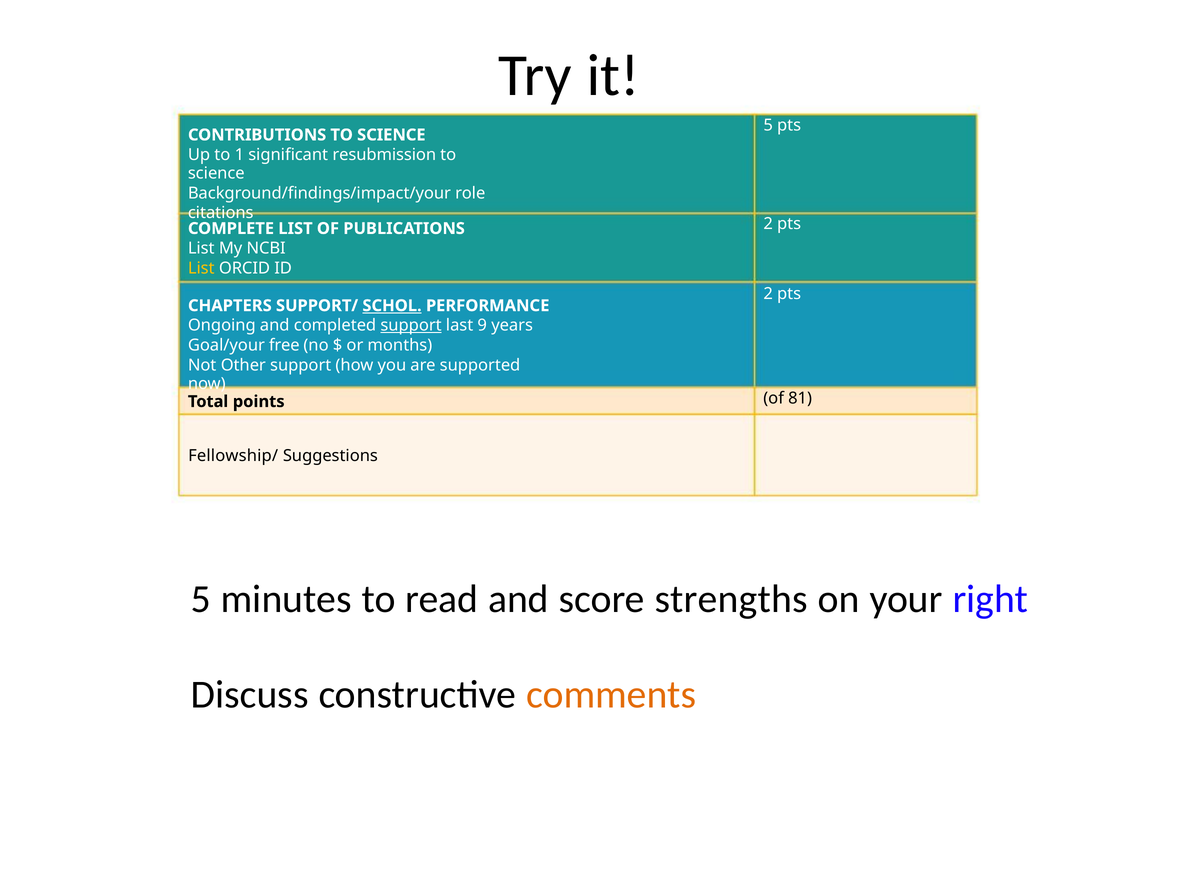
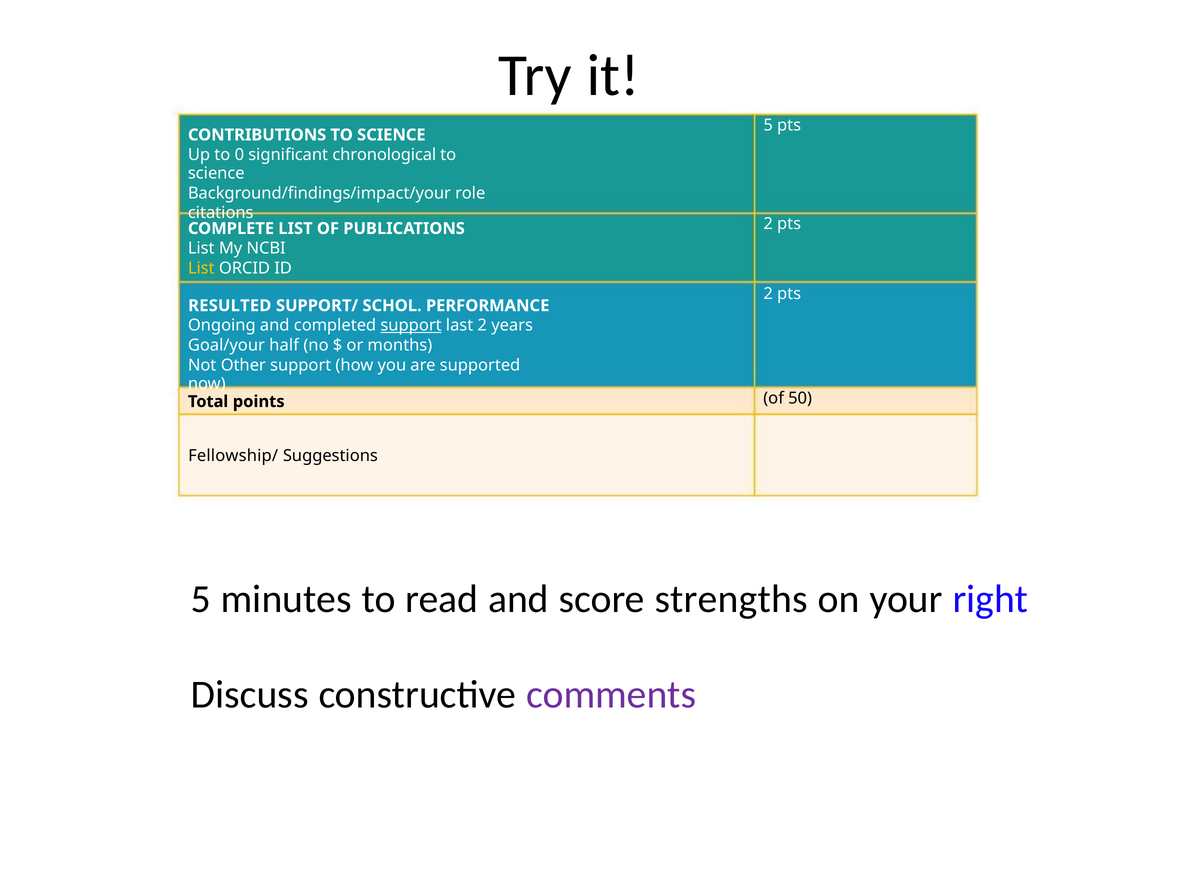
1: 1 -> 0
resubmission: resubmission -> chronological
CHAPTERS: CHAPTERS -> RESULTED
SCHOL underline: present -> none
last 9: 9 -> 2
free: free -> half
81: 81 -> 50
comments colour: orange -> purple
